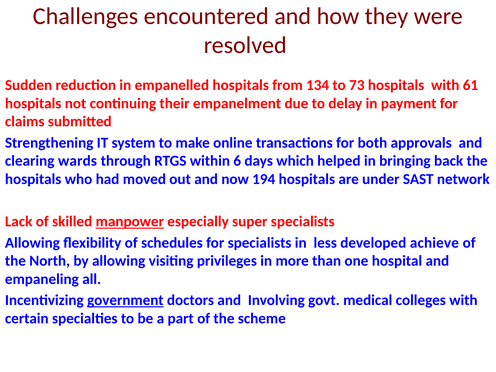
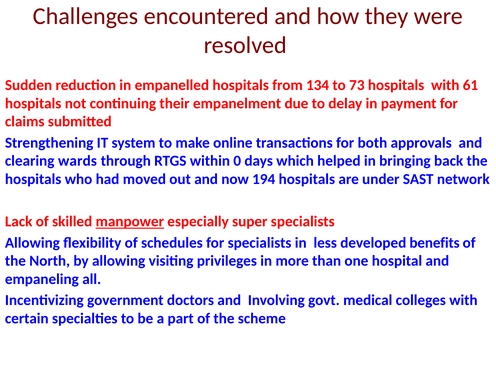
6: 6 -> 0
achieve: achieve -> benefits
government underline: present -> none
